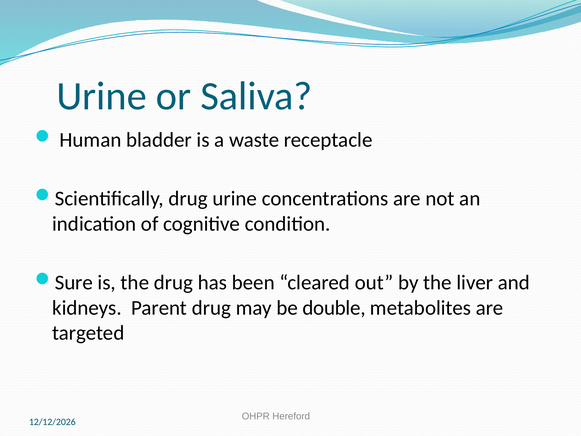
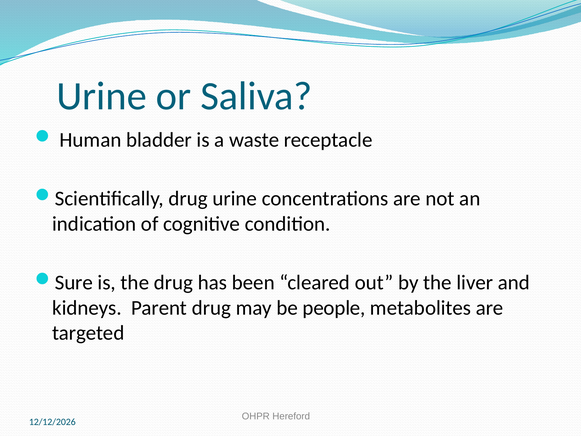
double: double -> people
